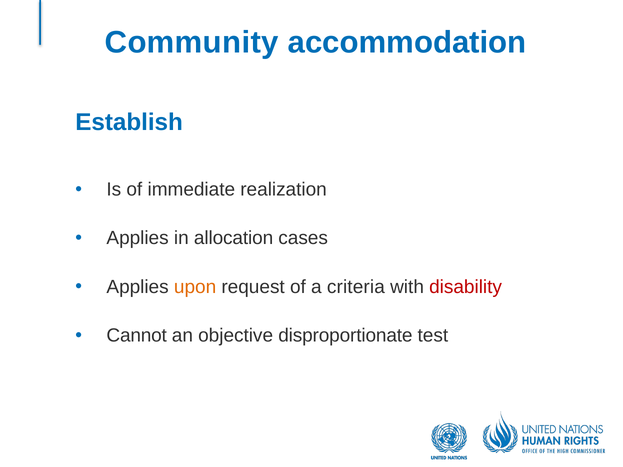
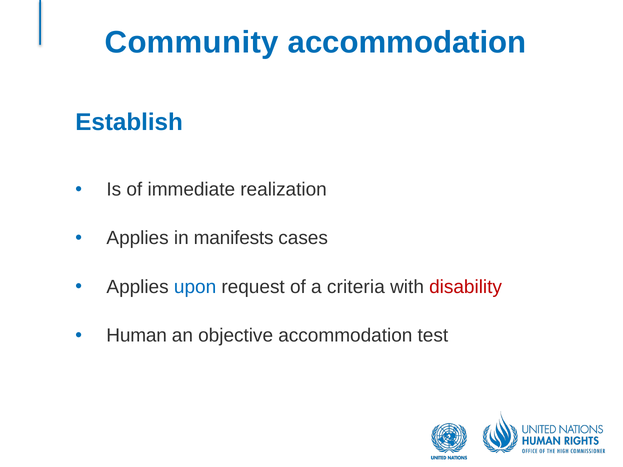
allocation: allocation -> manifests
upon colour: orange -> blue
Cannot: Cannot -> Human
objective disproportionate: disproportionate -> accommodation
